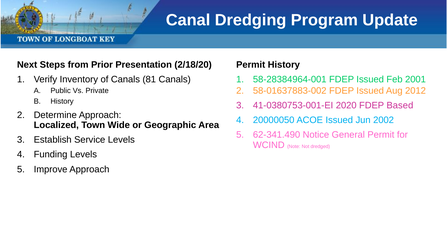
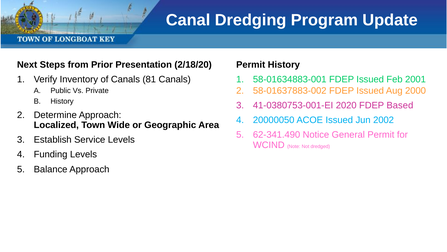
58-28384964-001: 58-28384964-001 -> 58-01634883-001
2012: 2012 -> 2000
Improve: Improve -> Balance
